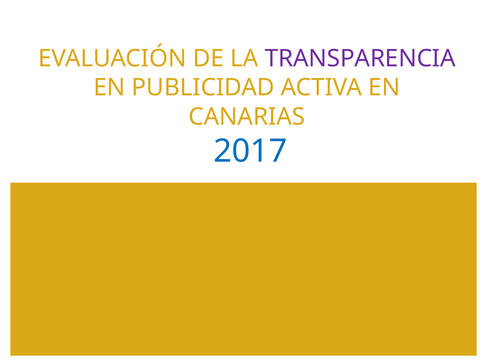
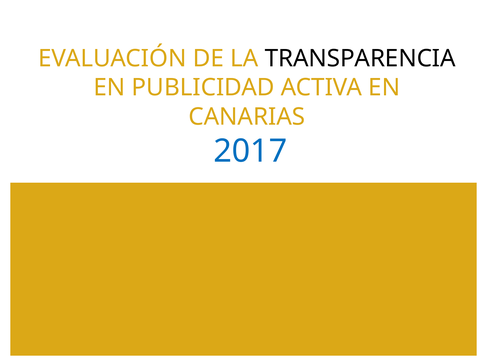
TRANSPARENCIA colour: purple -> black
